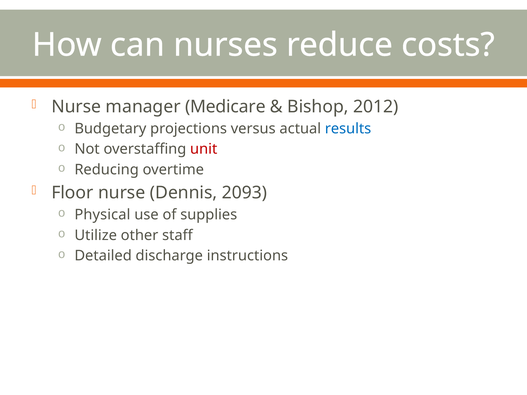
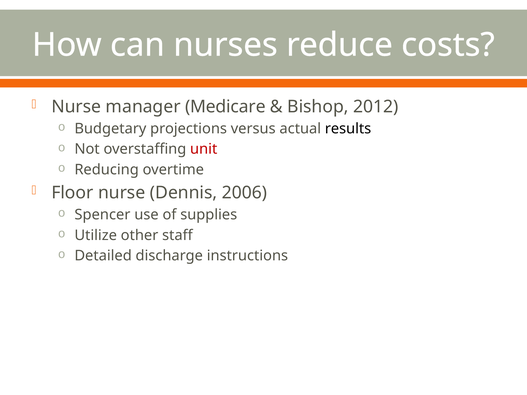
results colour: blue -> black
2093: 2093 -> 2006
Physical: Physical -> Spencer
